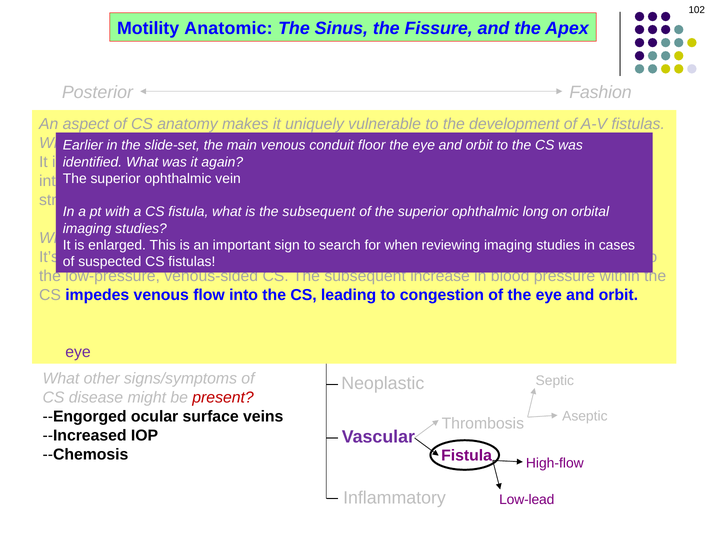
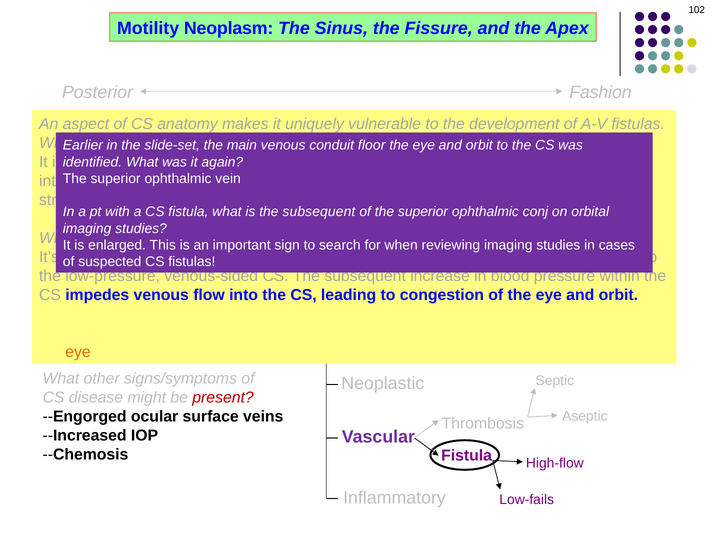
Anatomic: Anatomic -> Neoplasm
long: long -> conj
eye at (78, 352) colour: purple -> orange
Low-lead: Low-lead -> Low-fails
